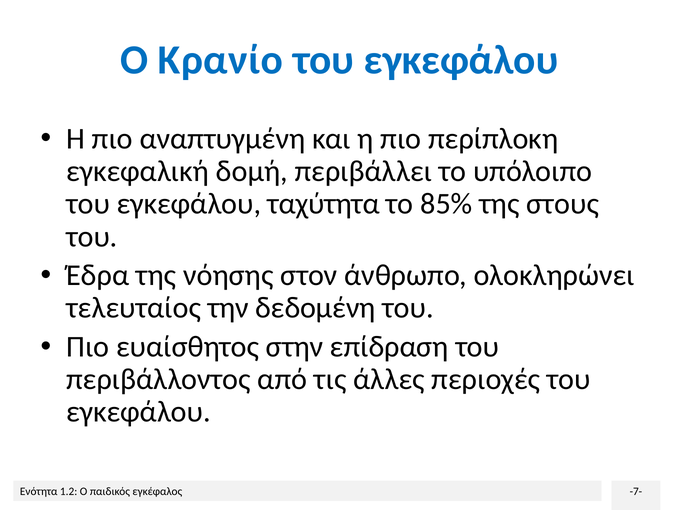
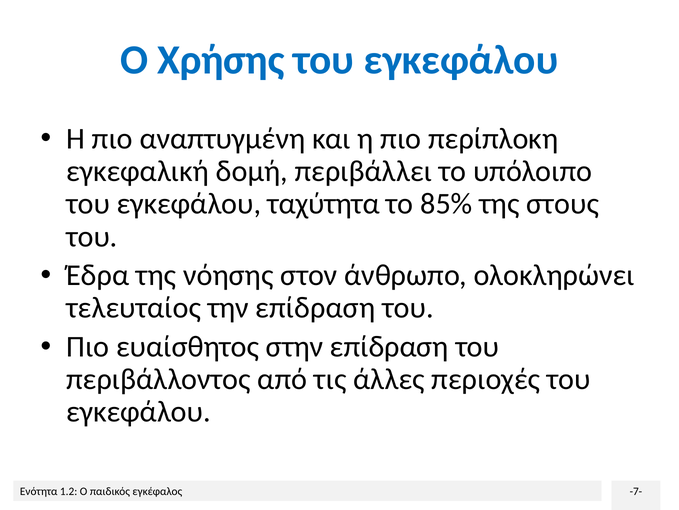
Κρανίο: Κρανίο -> Χρήσης
την δεδομένη: δεδομένη -> επίδραση
